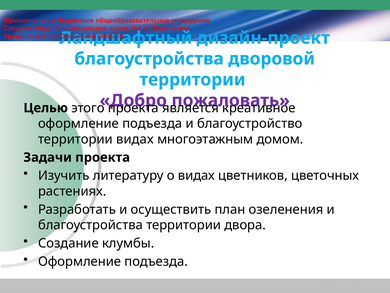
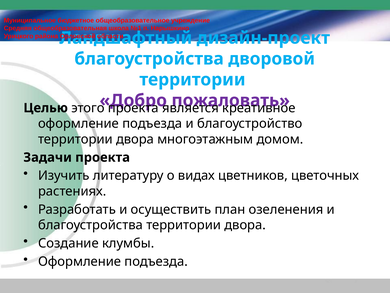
видах at (135, 139): видах -> двора
